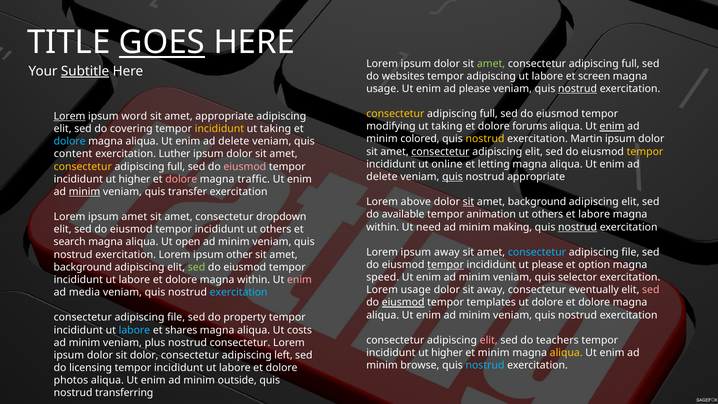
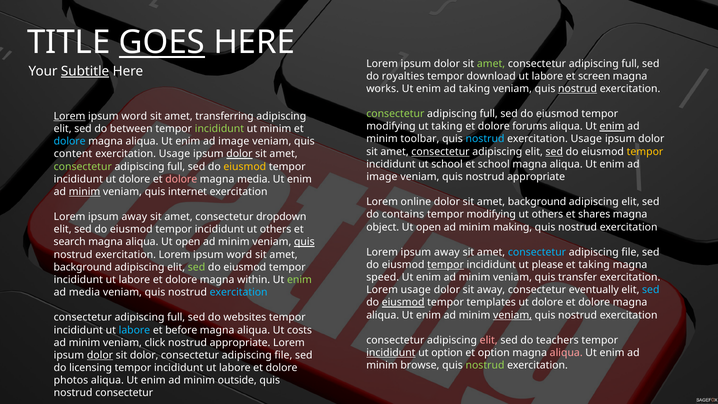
websites: websites -> royalties
tempor adipiscing: adipiscing -> download
usage at (383, 89): usage -> works
ad please: please -> taking
consectetur at (395, 114) colour: yellow -> light green
amet appropriate: appropriate -> transferring
covering: covering -> between
incididunt at (219, 129) colour: yellow -> light green
taking at (275, 129): taking -> minim
colored: colored -> toolbar
nostrud at (485, 139) colour: yellow -> light blue
Martin at (586, 139): Martin -> Usage
delete at (234, 141): delete -> image
sed at (554, 152) underline: none -> present
Luther at (175, 154): Luther -> Usage
dolor at (239, 154) underline: none -> present
ut online: online -> school
et letting: letting -> school
consectetur at (83, 167) colour: yellow -> light green
eiusmod at (245, 167) colour: pink -> yellow
delete at (382, 177): delete -> image
quis at (452, 177) underline: present -> none
higher at (134, 179): higher -> dolore
magna traffic: traffic -> media
transfer: transfer -> internet
above: above -> online
sit at (468, 202) underline: present -> none
available: available -> contains
animation at (491, 214): animation -> modifying
et labore: labore -> shares
amet at (134, 217): amet -> away
within at (383, 227): within -> object
need at (428, 227): need -> open
nostrud at (578, 227) underline: present -> none
quis at (304, 242) underline: none -> present
exercitation Lorem ipsum other: other -> word
et option: option -> taking
selector: selector -> transfer
enim at (299, 280) colour: pink -> light green
sed at (651, 290) colour: pink -> light blue
veniam at (513, 315) underline: none -> present
file at (176, 317): file -> full
property: property -> websites
shares: shares -> before
plus: plus -> click
consectetur at (240, 343): consectetur -> appropriate
incididunt at (391, 353) underline: none -> present
higher at (447, 353): higher -> option
et minim: minim -> option
aliqua at (566, 353) colour: yellow -> pink
dolor at (100, 355) underline: none -> present
left at (283, 355): left -> file
nostrud at (485, 365) colour: light blue -> light green
nostrud transferring: transferring -> consectetur
